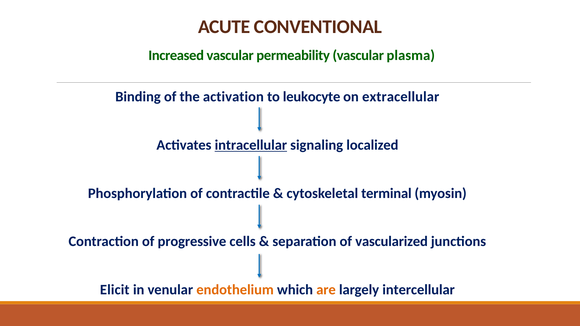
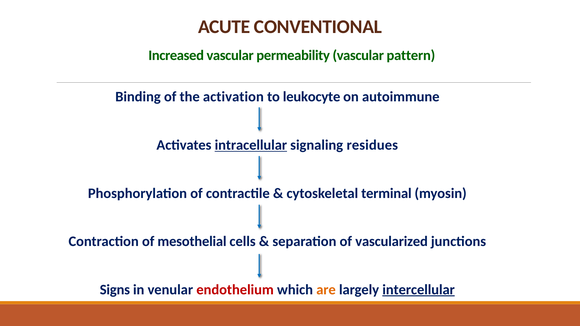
plasma: plasma -> pattern
extracellular: extracellular -> autoimmune
localized: localized -> residues
progressive: progressive -> mesothelial
Elicit: Elicit -> Signs
endothelium colour: orange -> red
intercellular underline: none -> present
